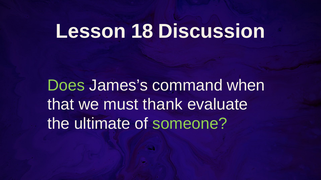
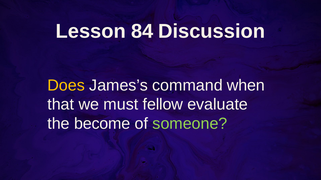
18: 18 -> 84
Does colour: light green -> yellow
thank: thank -> fellow
ultimate: ultimate -> become
